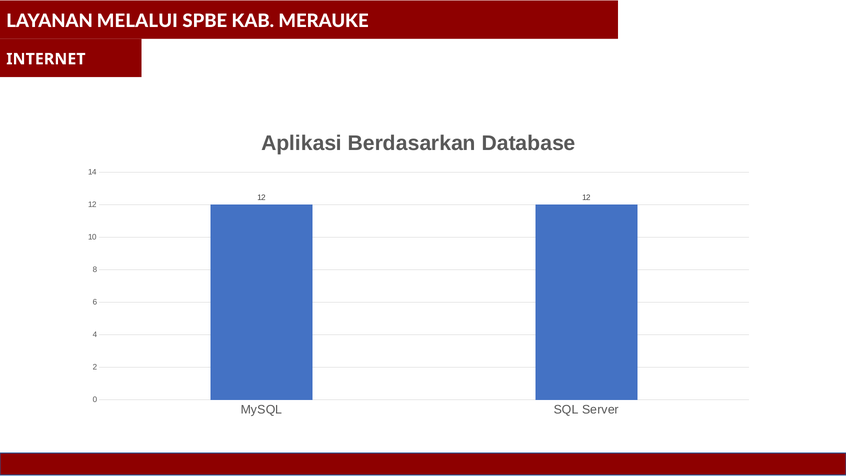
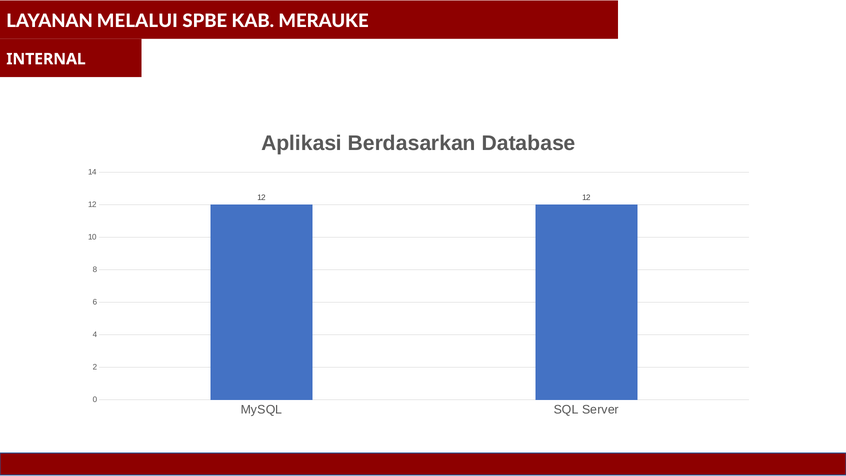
INTERNET: INTERNET -> INTERNAL
